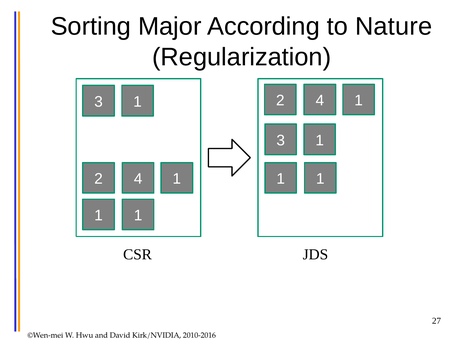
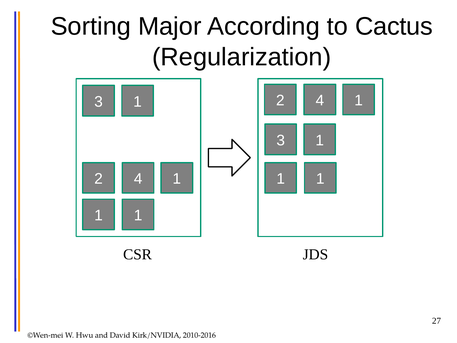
Nature: Nature -> Cactus
